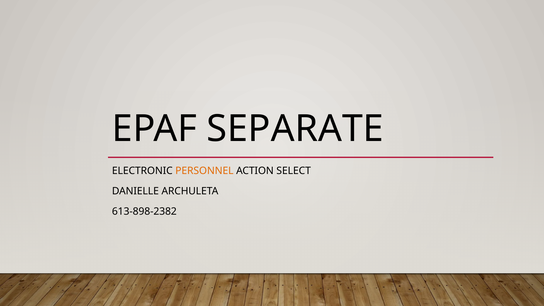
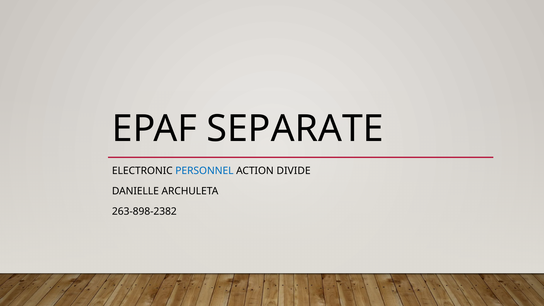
PERSONNEL colour: orange -> blue
SELECT: SELECT -> DIVIDE
613-898-2382: 613-898-2382 -> 263-898-2382
